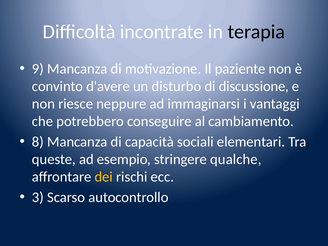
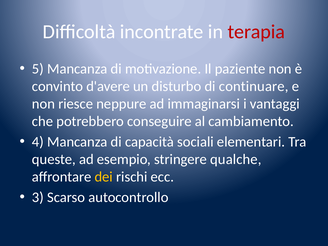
terapia colour: black -> red
9: 9 -> 5
discussione: discussione -> continuare
8: 8 -> 4
